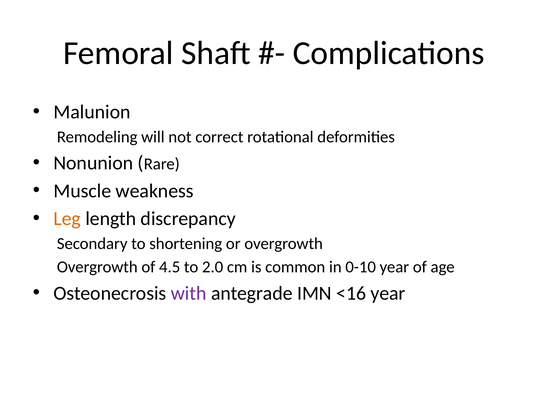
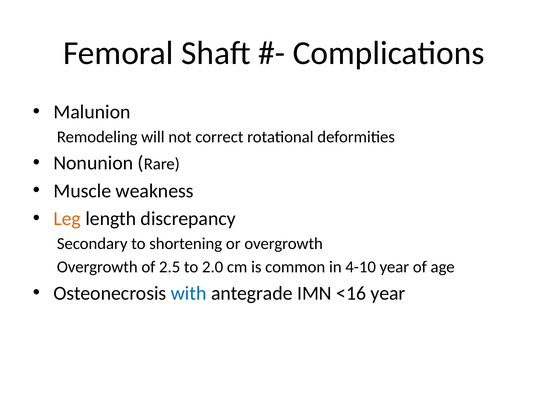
4.5: 4.5 -> 2.5
0-10: 0-10 -> 4-10
with colour: purple -> blue
